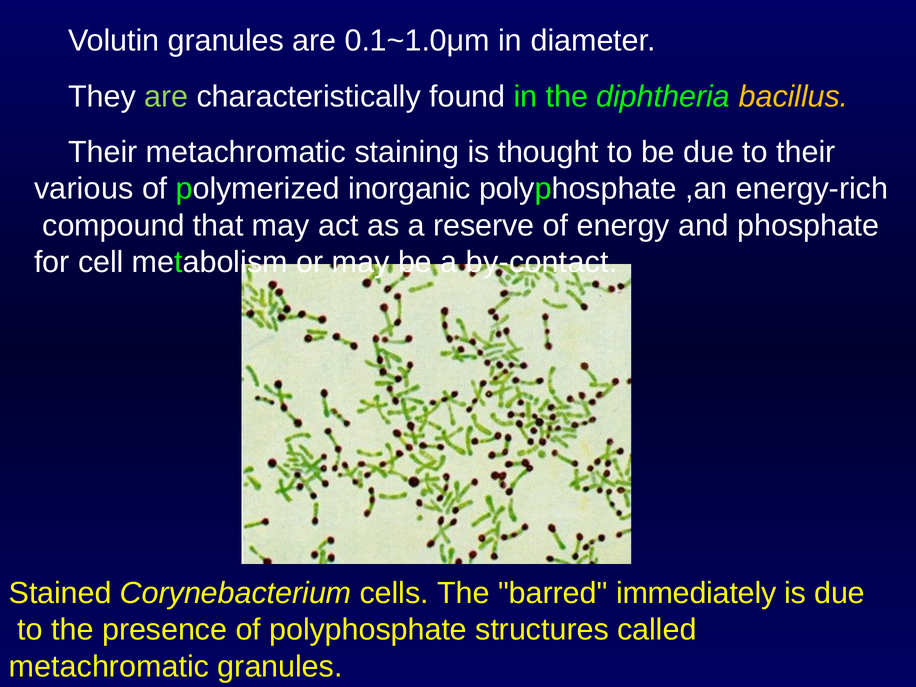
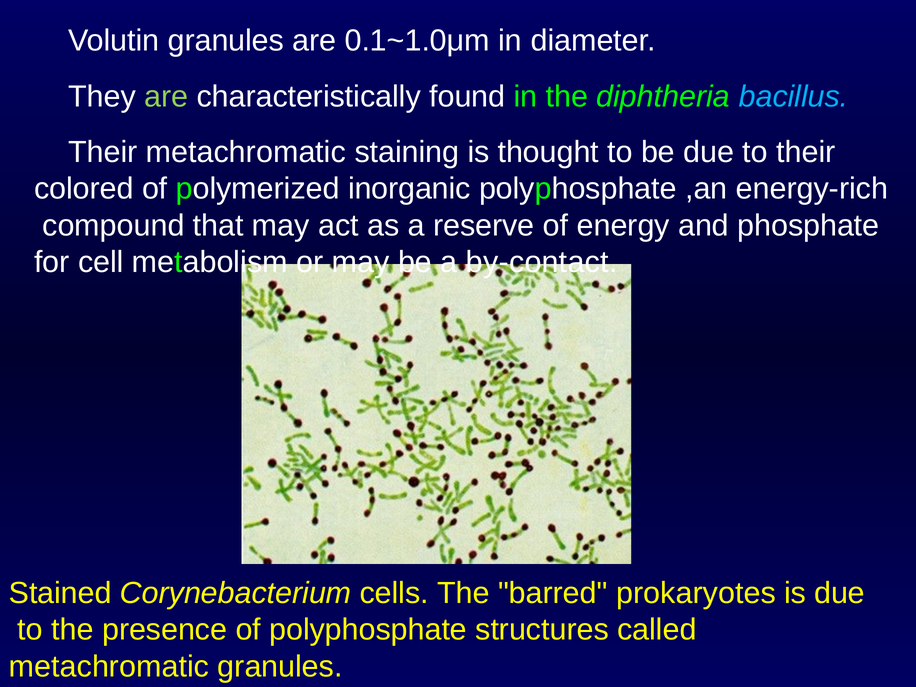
bacillus colour: yellow -> light blue
various: various -> colored
immediately: immediately -> prokaryotes
